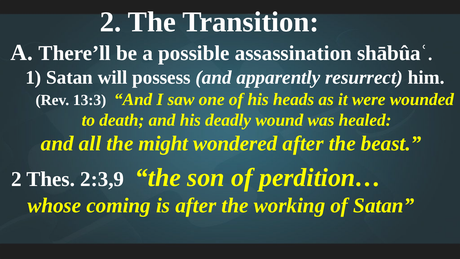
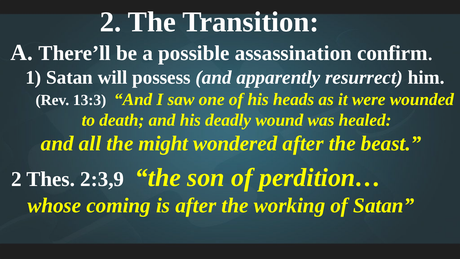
shābûaʿ: shābûaʿ -> confirm
